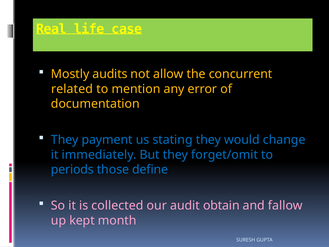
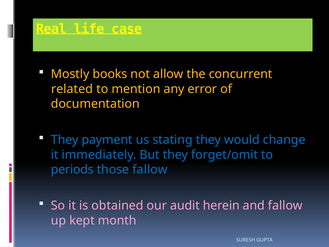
audits: audits -> books
those define: define -> fallow
collected: collected -> obtained
obtain: obtain -> herein
